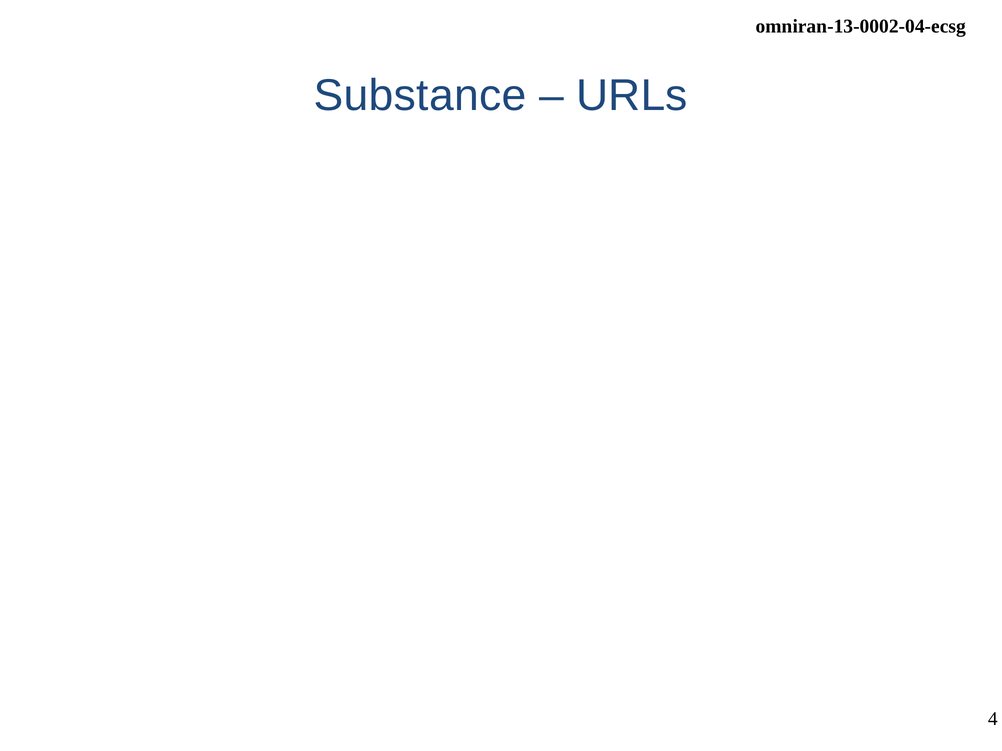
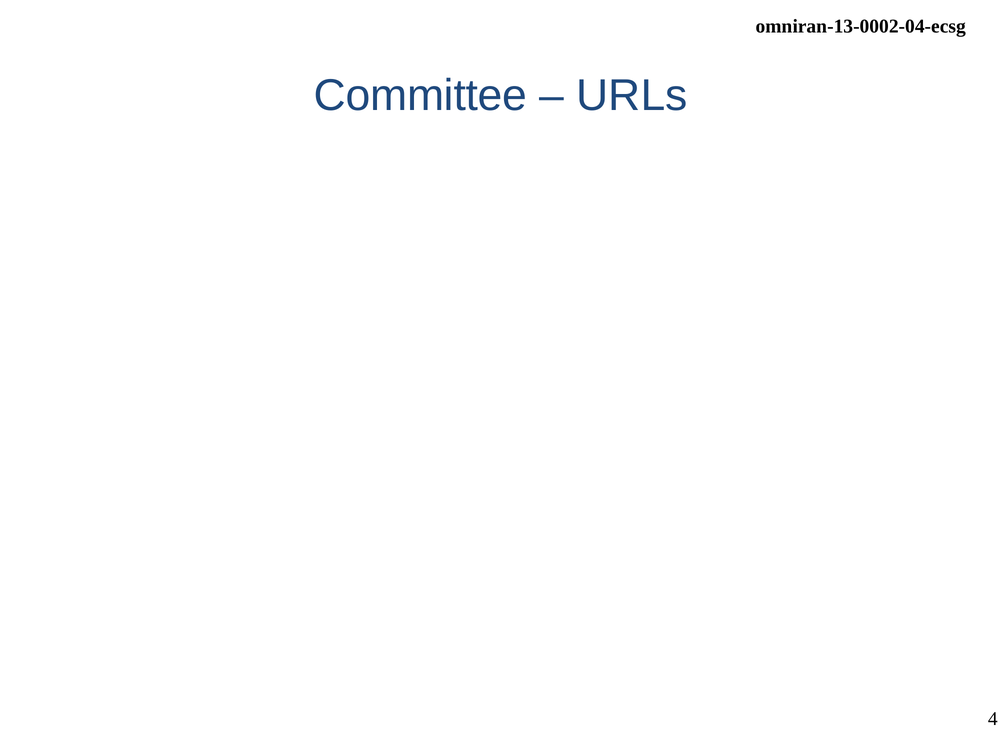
Substance: Substance -> Committee
